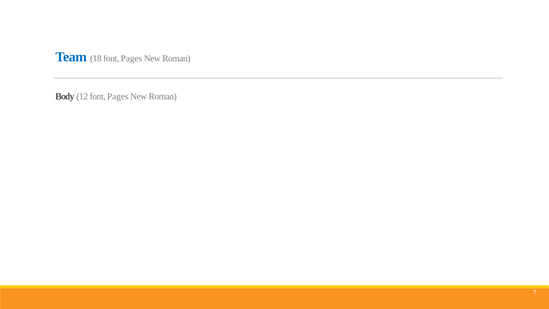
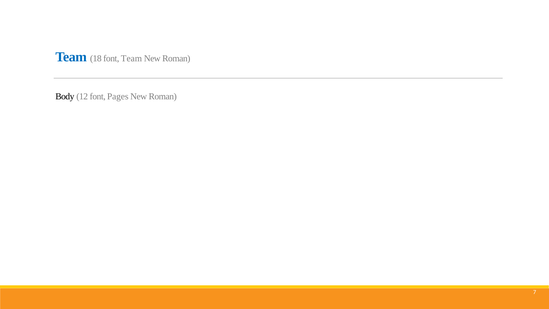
18 font Pages: Pages -> Team
